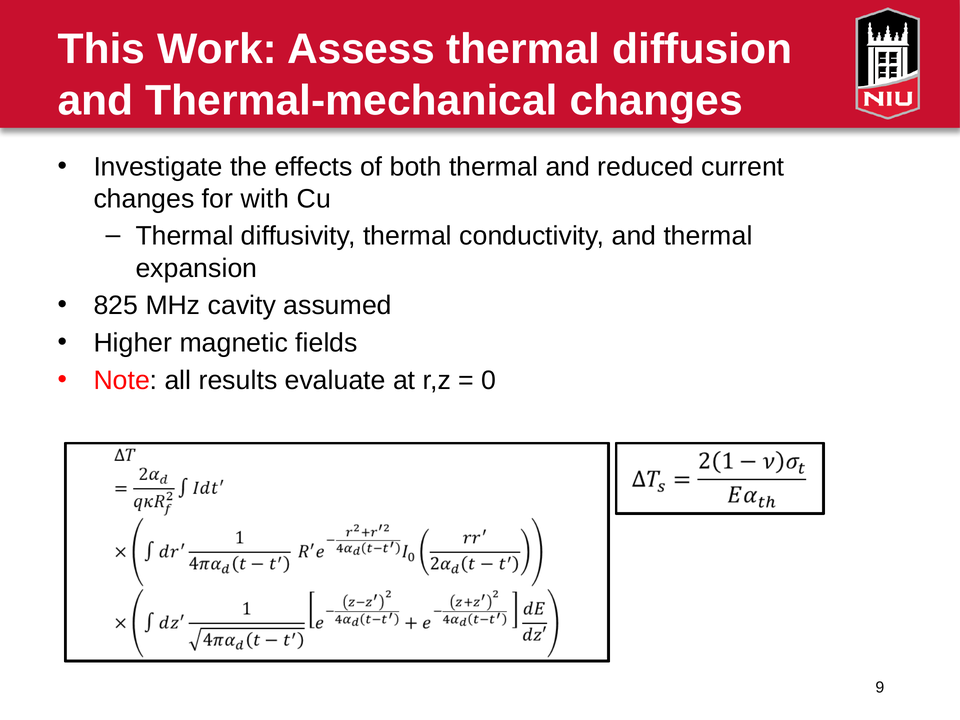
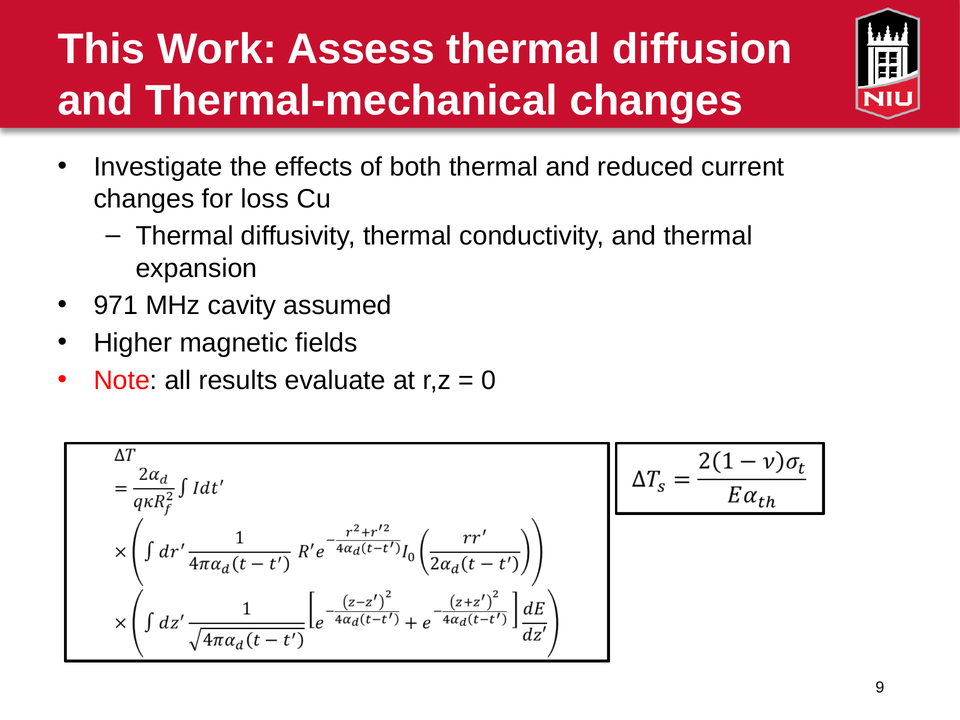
with: with -> loss
825: 825 -> 971
